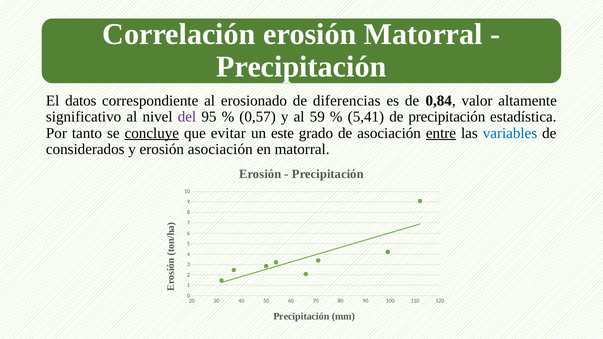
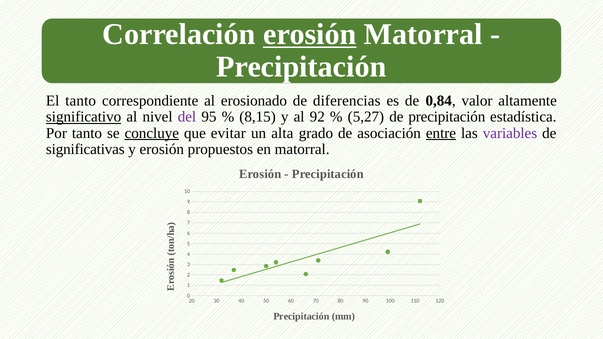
erosión at (310, 34) underline: none -> present
El datos: datos -> tanto
significativo underline: none -> present
0,57: 0,57 -> 8,15
59: 59 -> 92
5,41: 5,41 -> 5,27
este: este -> alta
variables colour: blue -> purple
considerados: considerados -> significativas
erosión asociación: asociación -> propuestos
